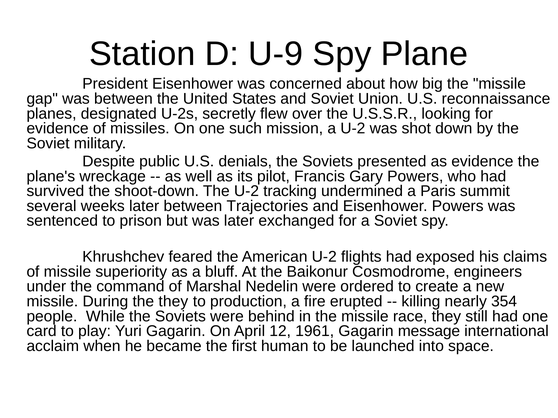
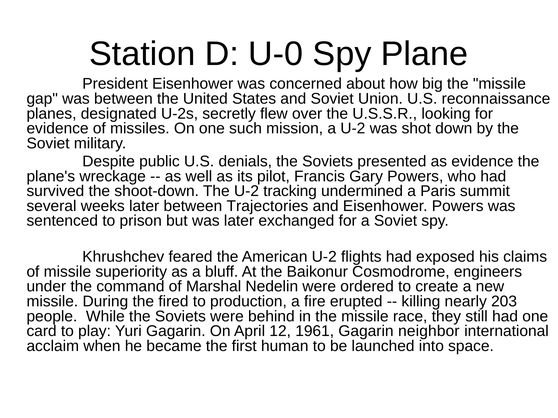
U-9: U-9 -> U-0
the they: they -> fired
354: 354 -> 203
message: message -> neighbor
